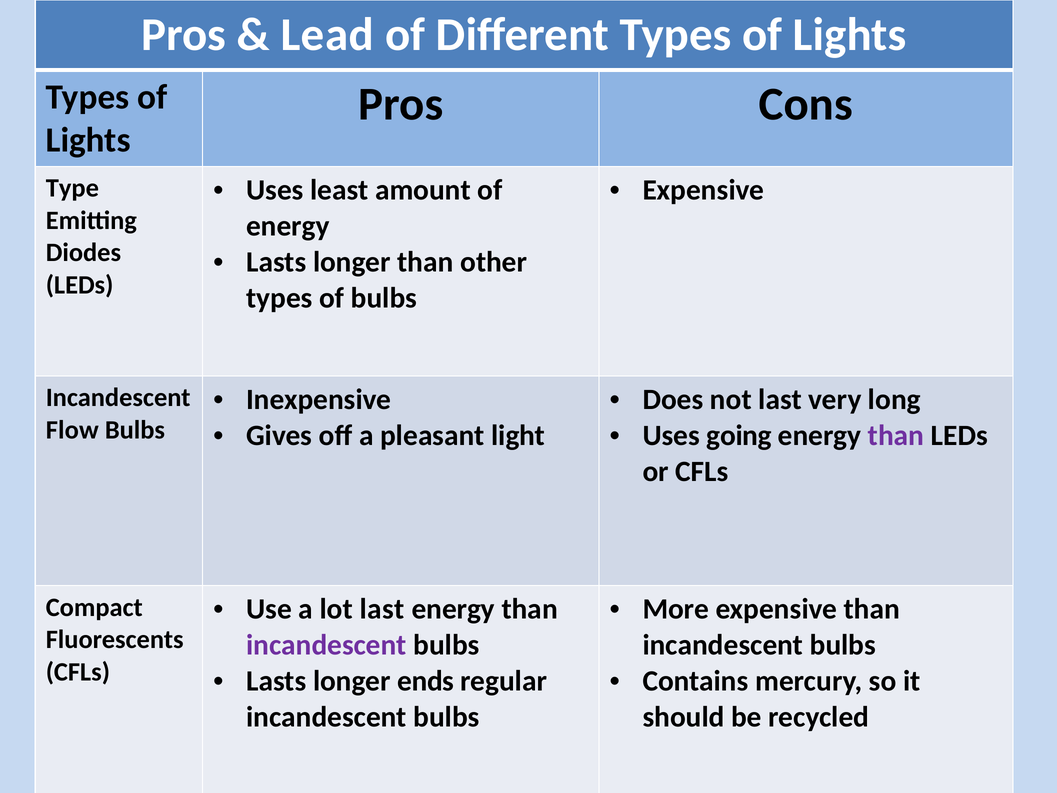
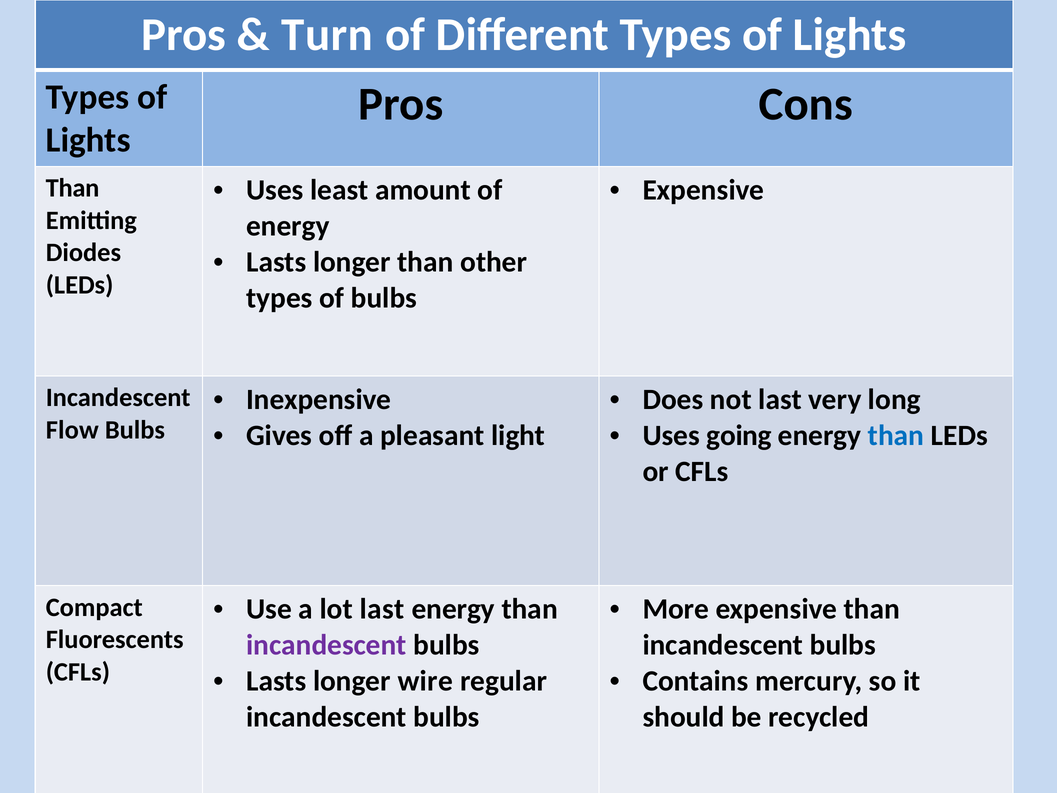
Lead: Lead -> Turn
Type at (72, 188): Type -> Than
than at (896, 435) colour: purple -> blue
ends: ends -> wire
